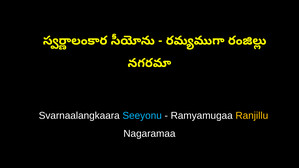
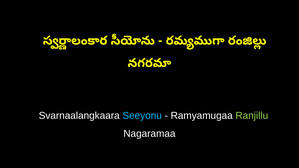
Ranjillu colour: yellow -> light green
